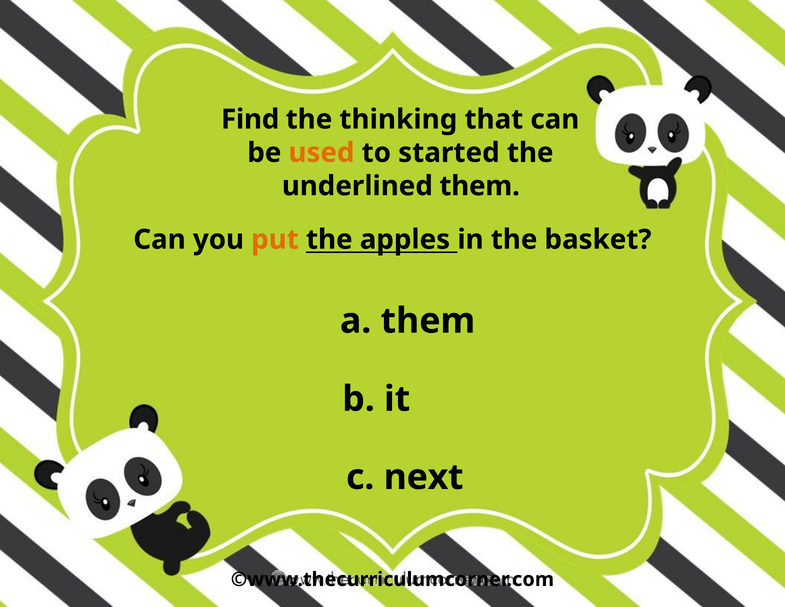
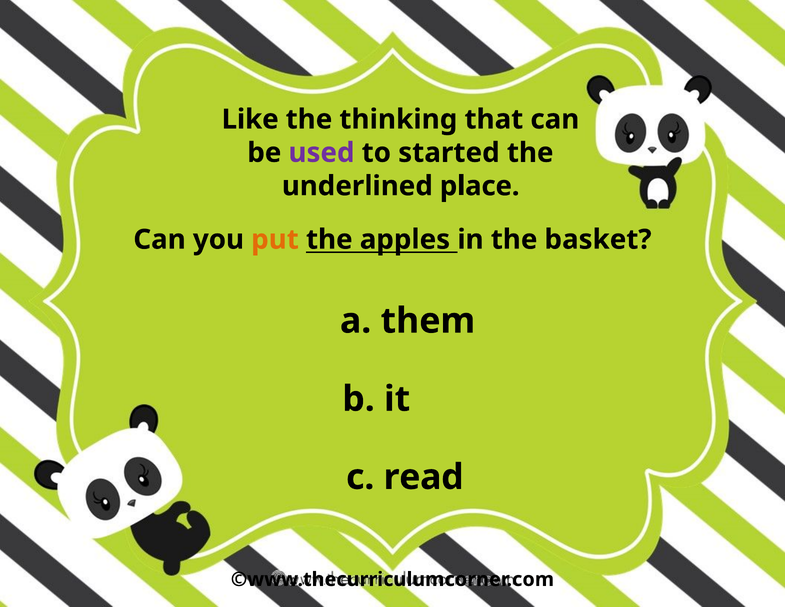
Find: Find -> Like
used colour: orange -> purple
underlined them: them -> place
next: next -> read
